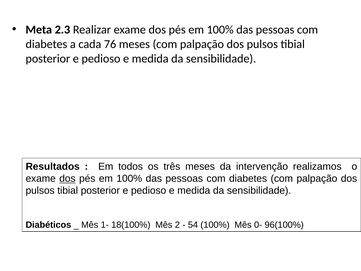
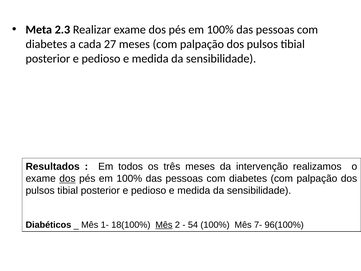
76: 76 -> 27
Mês at (164, 225) underline: none -> present
0-: 0- -> 7-
